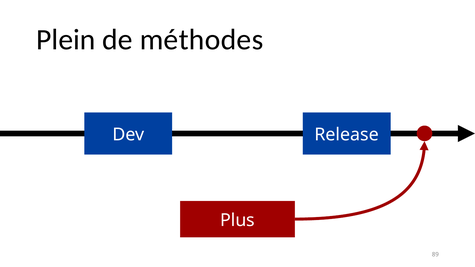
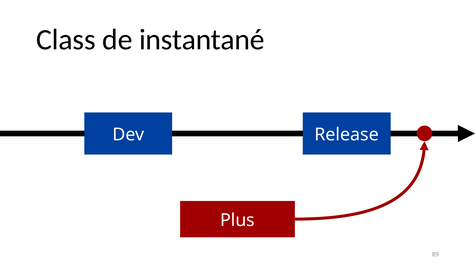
Plein: Plein -> Class
méthodes: méthodes -> instantané
